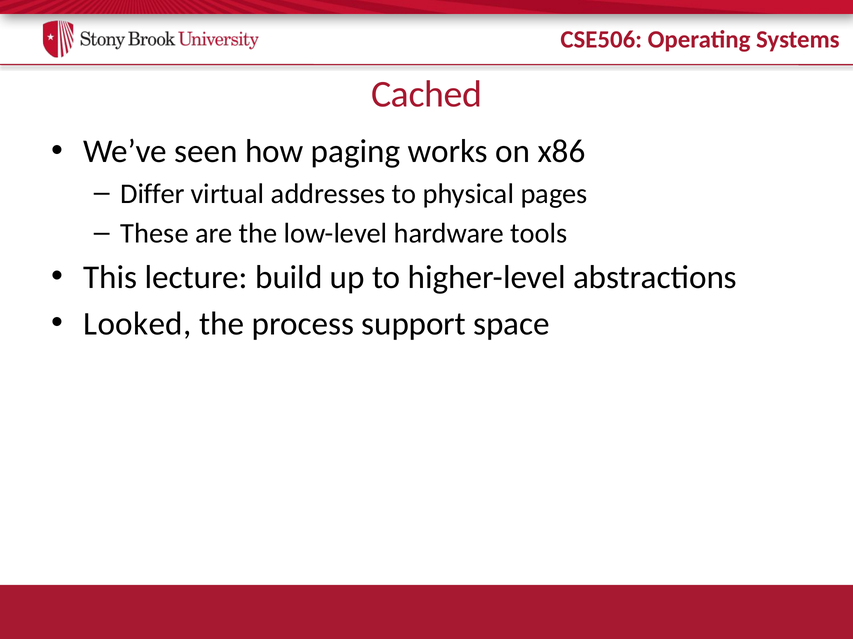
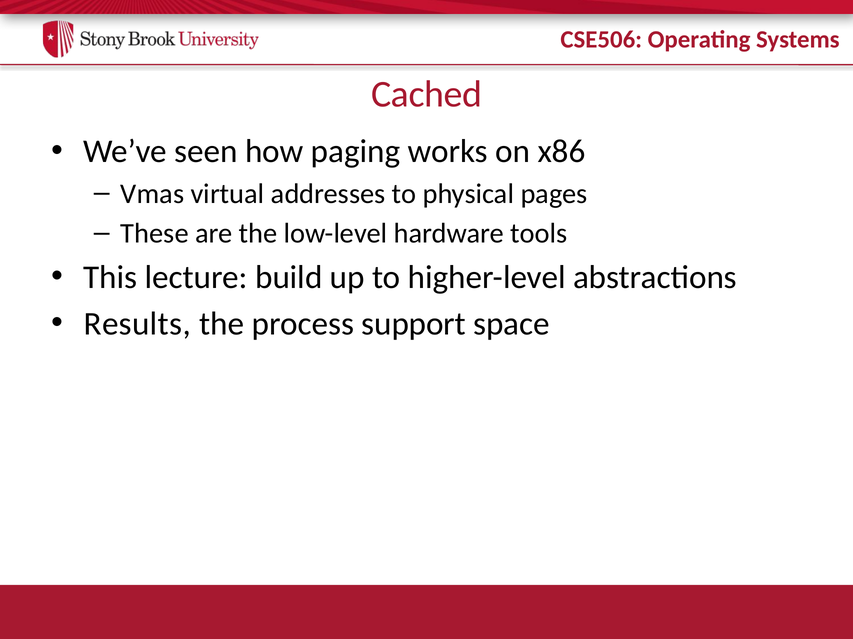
Differ: Differ -> Vmas
Looked: Looked -> Results
